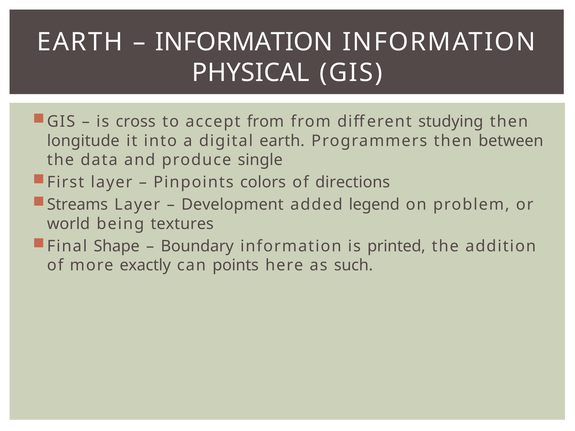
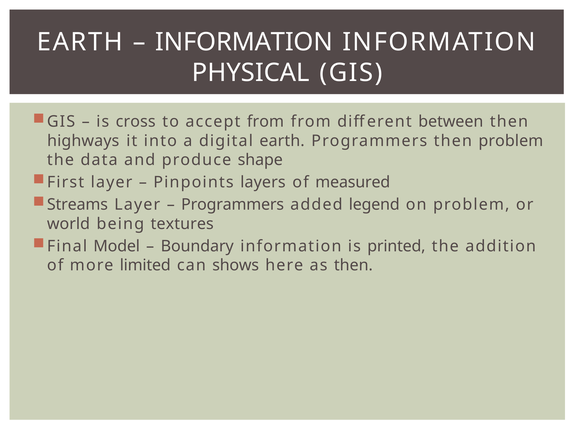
studying: studying -> between
longitude: longitude -> highways
then between: between -> problem
single: single -> shape
colors: colors -> layers
directions: directions -> measured
Development at (232, 205): Development -> Programmers
Shape: Shape -> Model
exactly: exactly -> limited
points: points -> shows
as such: such -> then
